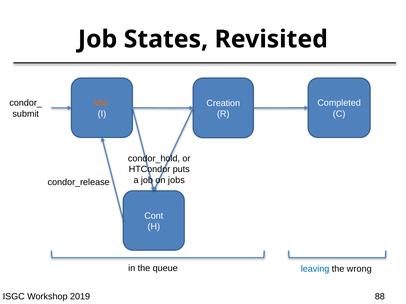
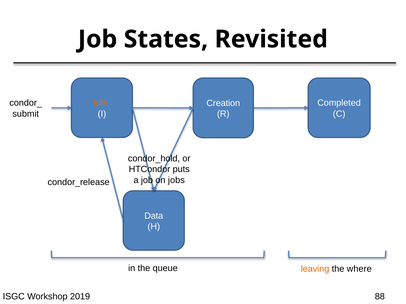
Cont: Cont -> Data
leaving colour: blue -> orange
wrong: wrong -> where
